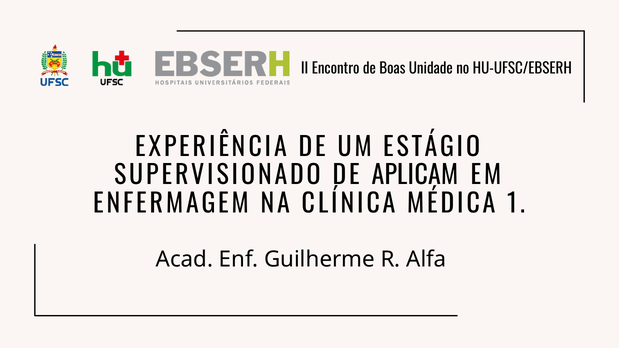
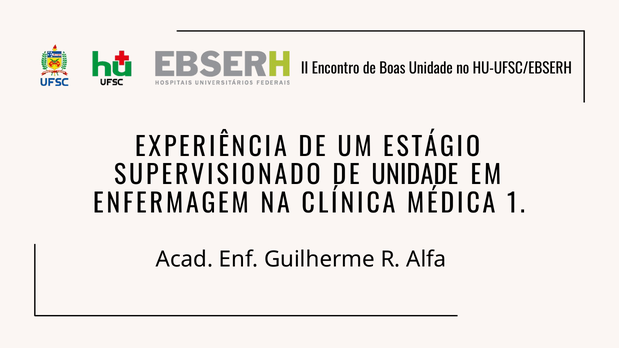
DE APLICAM: APLICAM -> UNIDADE
